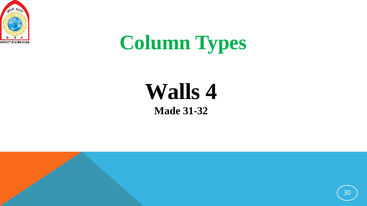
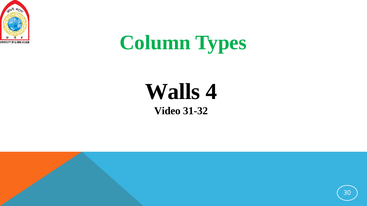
Made: Made -> Video
